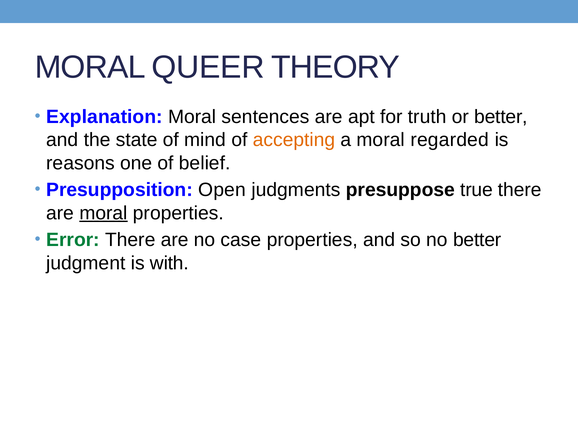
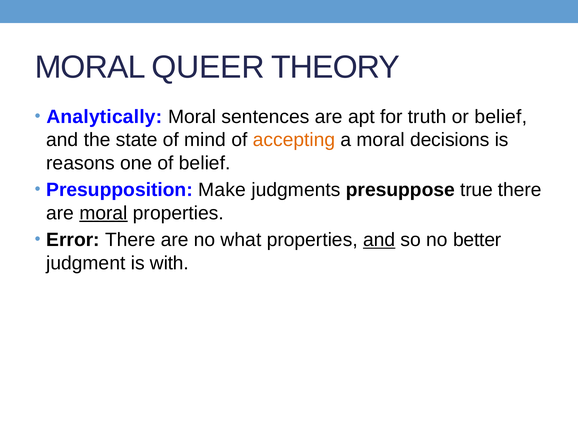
Explanation: Explanation -> Analytically
or better: better -> belief
regarded: regarded -> decisions
Open: Open -> Make
Error colour: green -> black
case: case -> what
and at (379, 240) underline: none -> present
